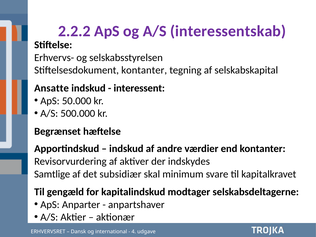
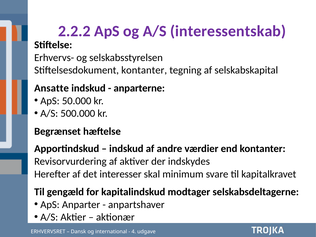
interessent: interessent -> anparterne
Samtlige: Samtlige -> Herefter
subsidiær: subsidiær -> interesser
